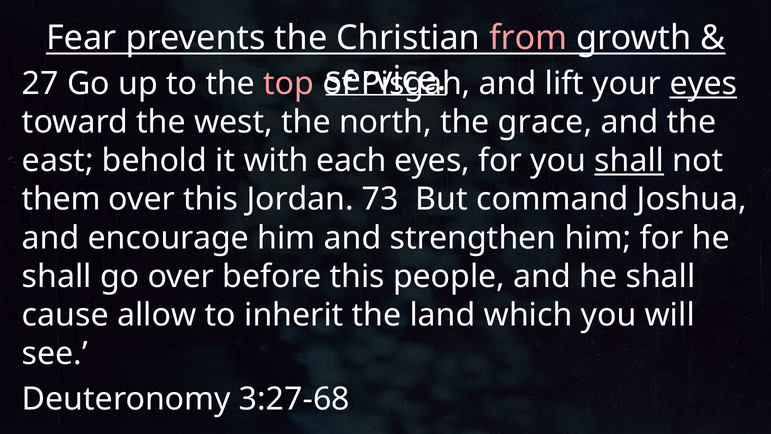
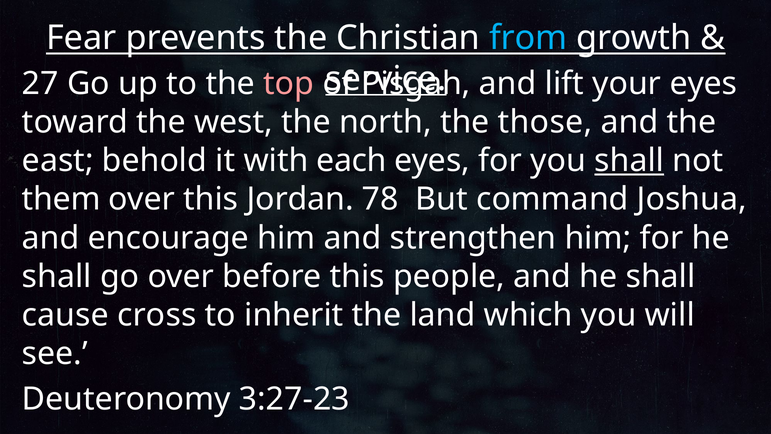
from colour: pink -> light blue
eyes at (703, 84) underline: present -> none
grace: grace -> those
73: 73 -> 78
allow: allow -> cross
3:27-68: 3:27-68 -> 3:27-23
